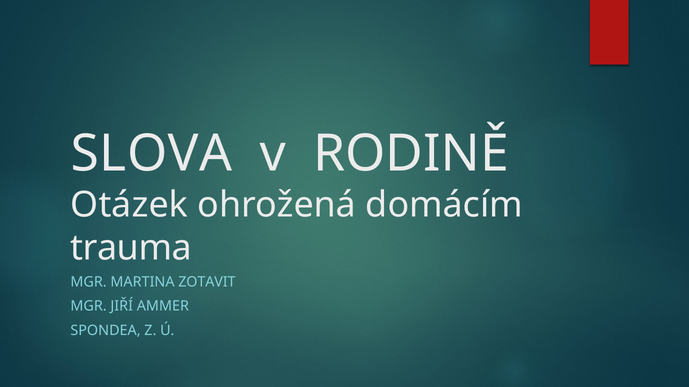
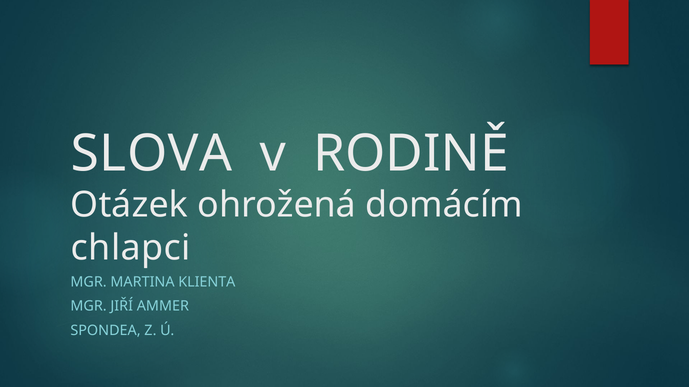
trauma: trauma -> chlapci
ZOTAVIT: ZOTAVIT -> KLIENTA
